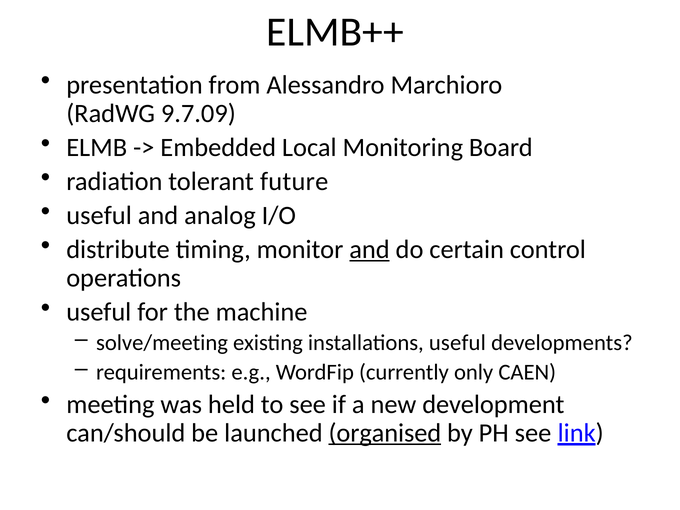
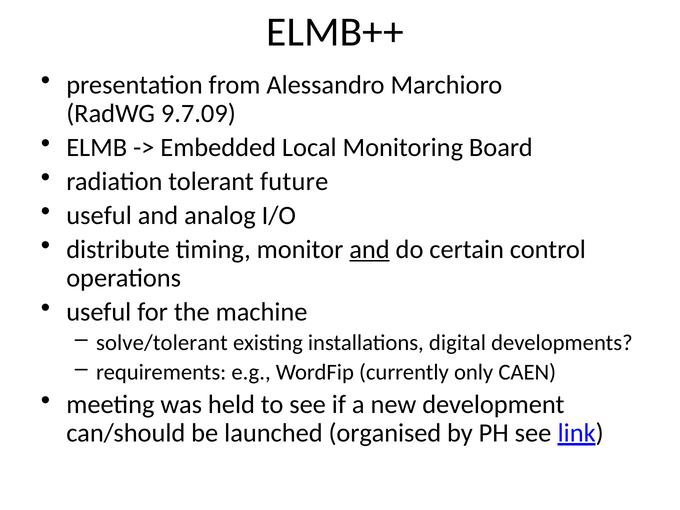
solve/meeting: solve/meeting -> solve/tolerant
installations useful: useful -> digital
organised underline: present -> none
